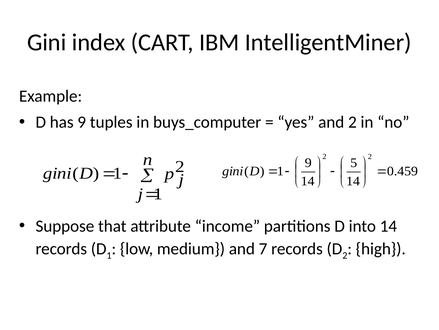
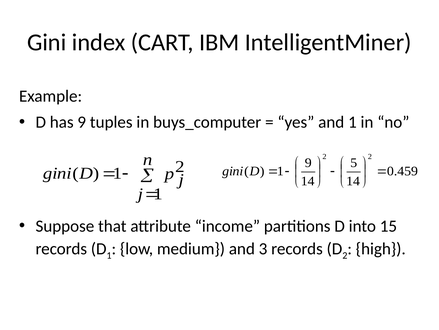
and 2: 2 -> 1
into 14: 14 -> 15
7: 7 -> 3
